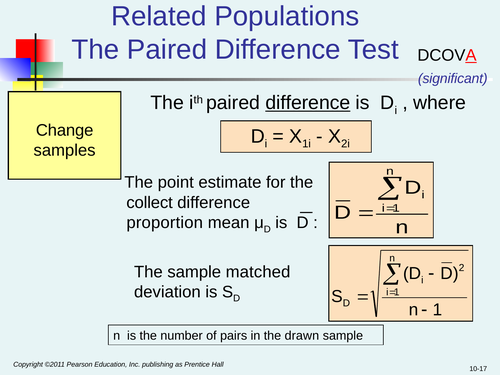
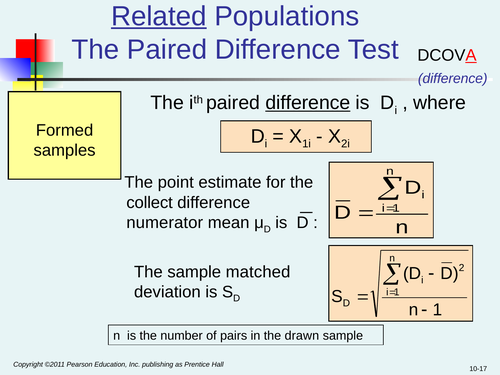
Related underline: none -> present
significant at (453, 78): significant -> difference
Change: Change -> Formed
proportion: proportion -> numerator
